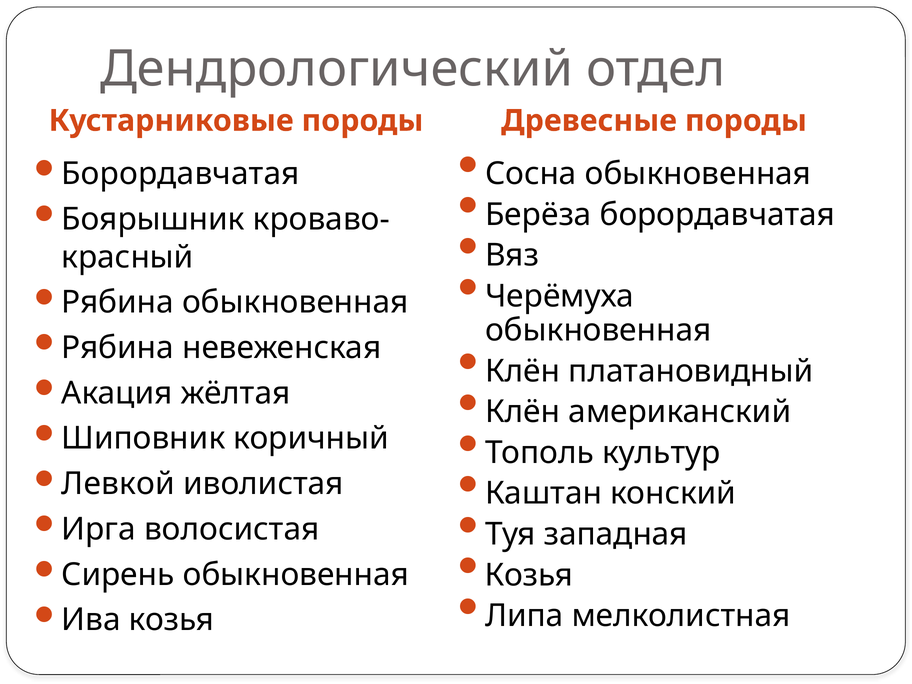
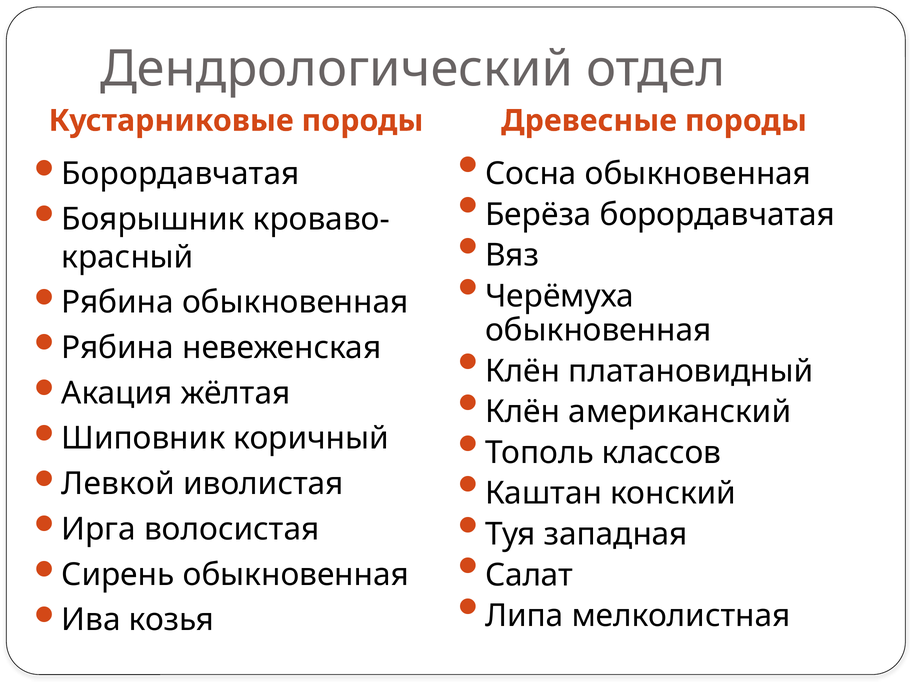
культур: культур -> классов
Козья at (529, 575): Козья -> Салат
